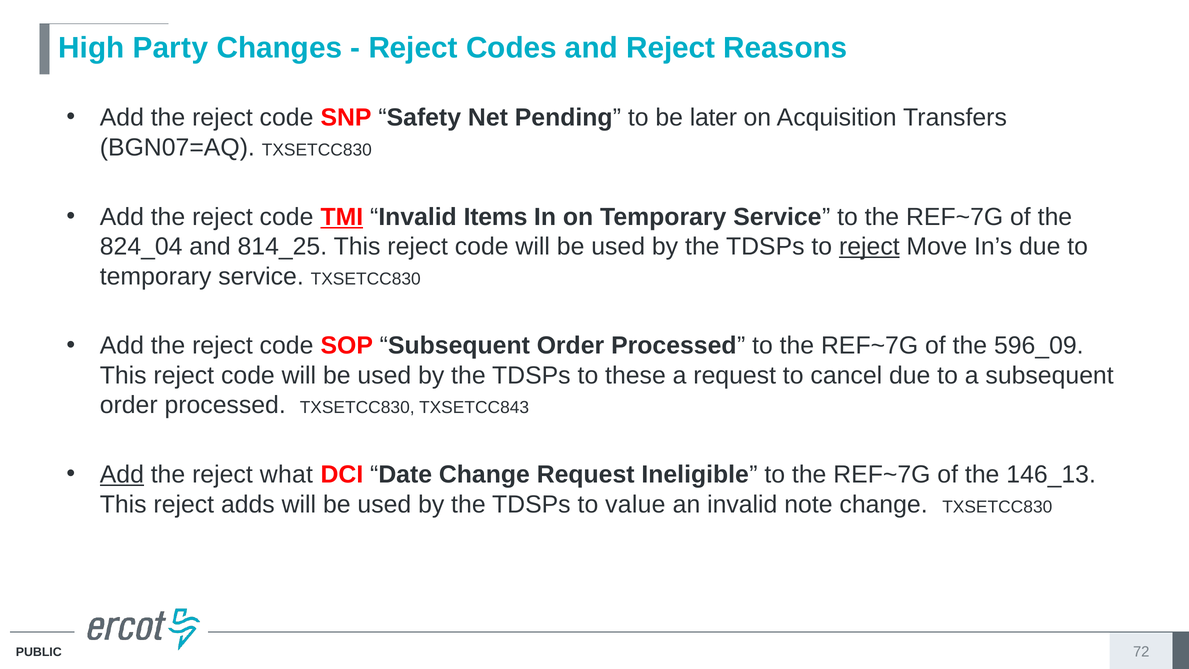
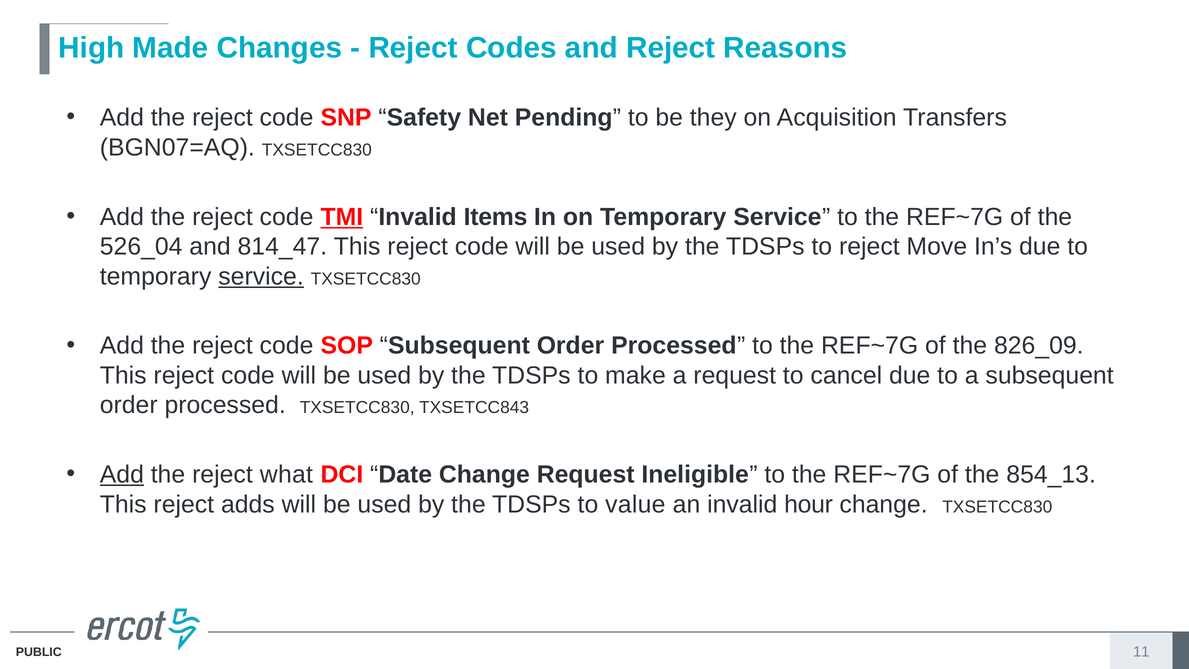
Party: Party -> Made
later: later -> they
824_04: 824_04 -> 526_04
814_25: 814_25 -> 814_47
reject at (869, 247) underline: present -> none
service at (261, 276) underline: none -> present
596_09: 596_09 -> 826_09
these: these -> make
146_13: 146_13 -> 854_13
note: note -> hour
72: 72 -> 11
